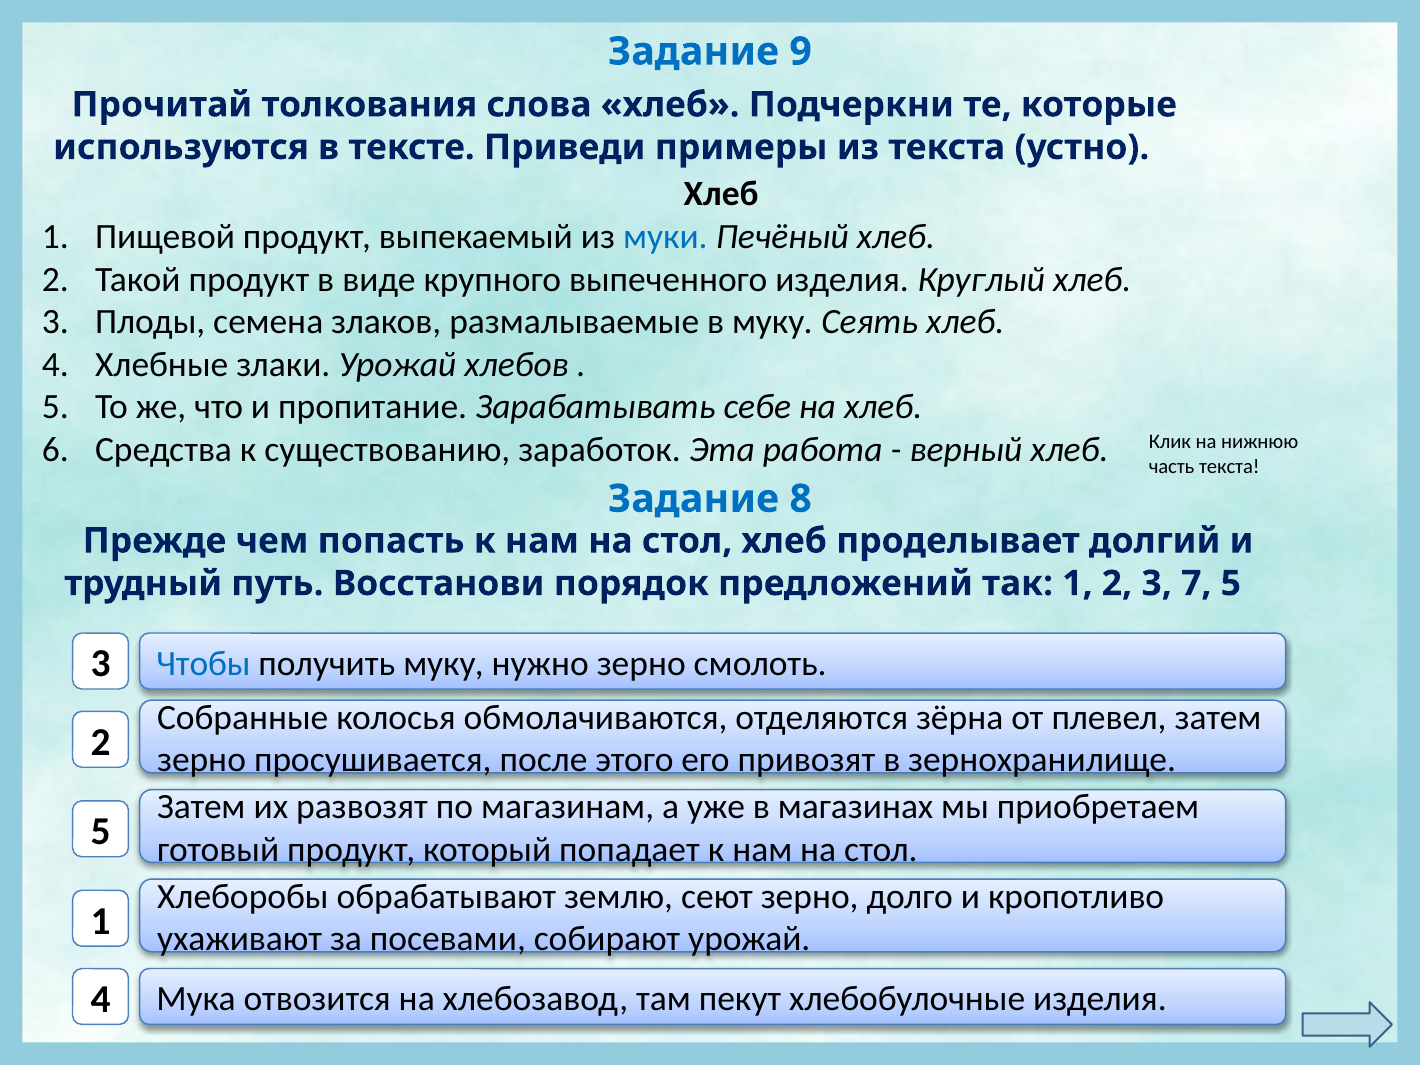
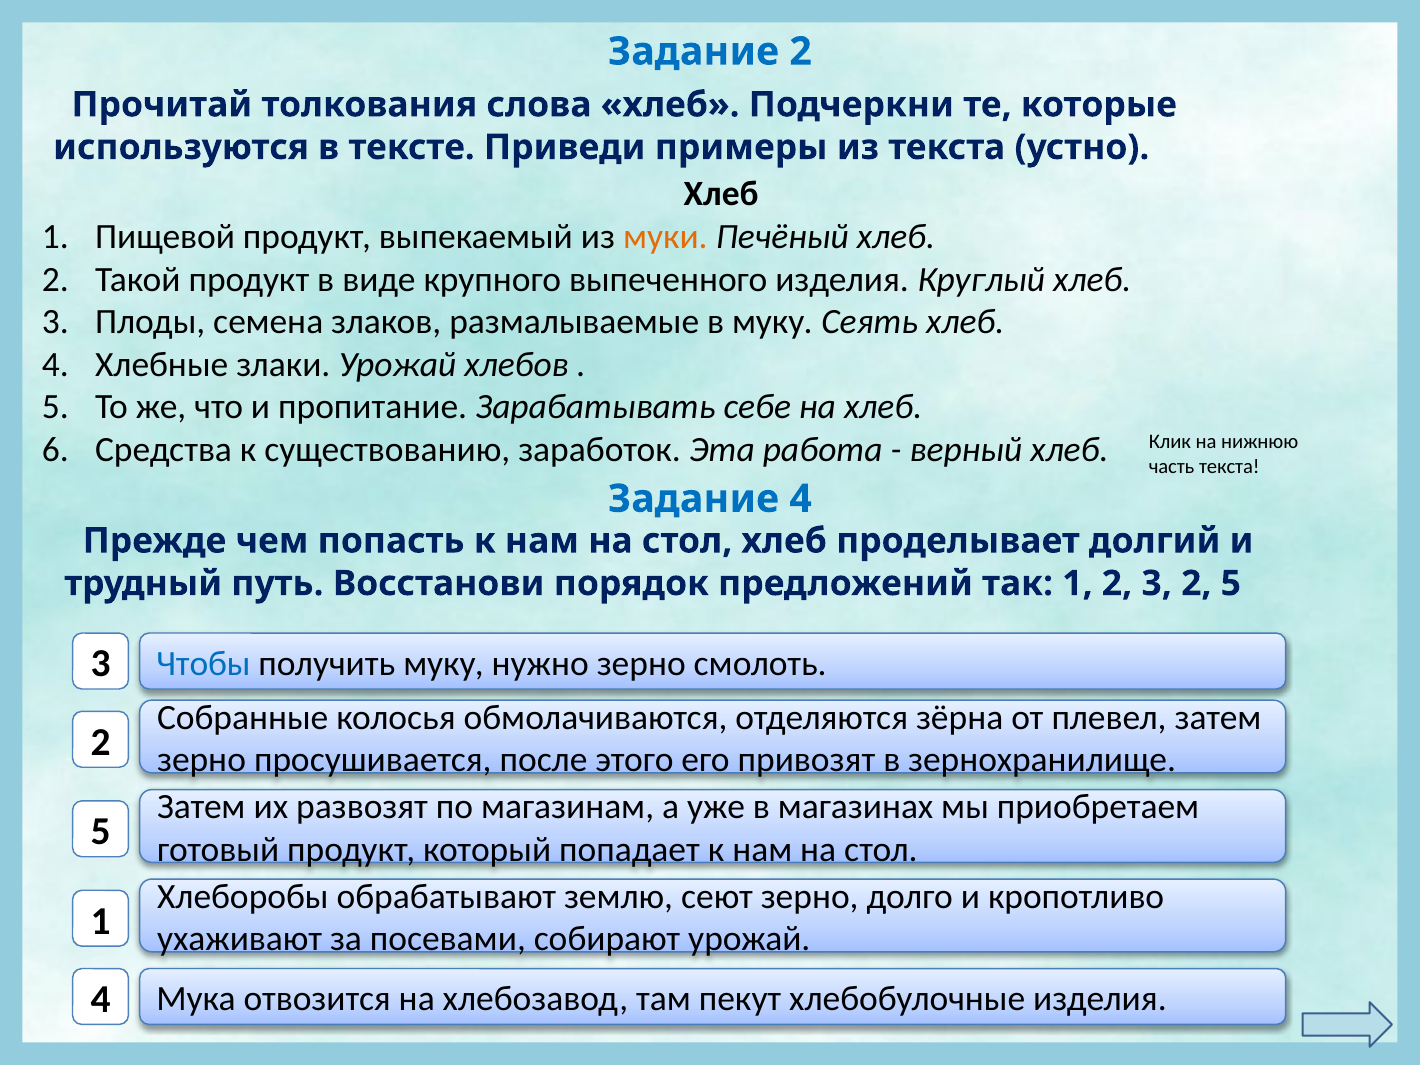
Задание 9: 9 -> 2
муки colour: blue -> orange
Задание 8: 8 -> 4
3 7: 7 -> 2
